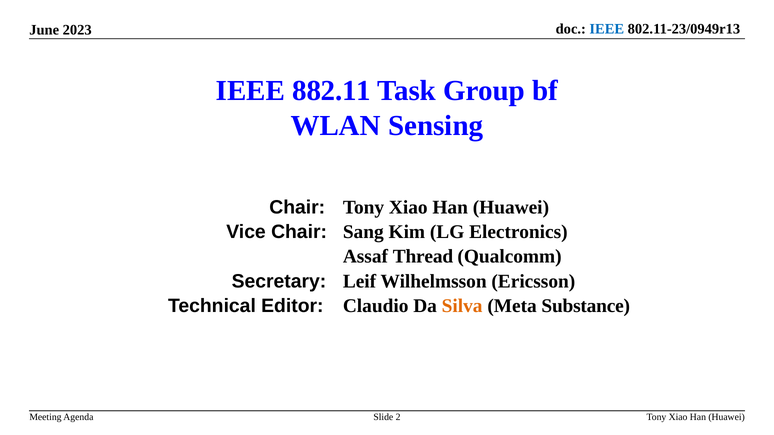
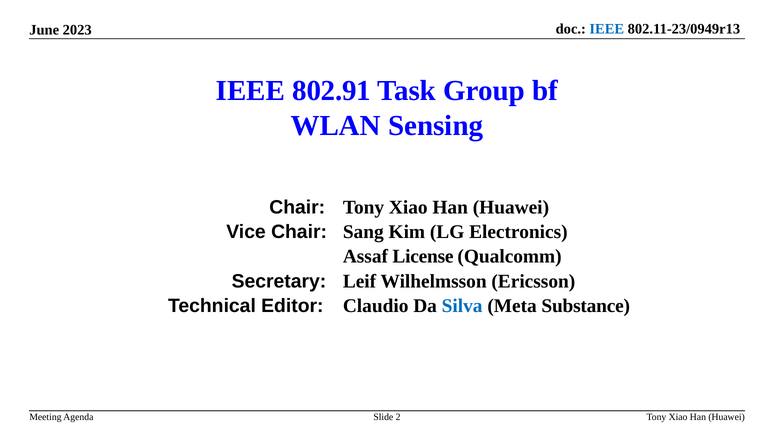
882.11: 882.11 -> 802.91
Thread: Thread -> License
Silva colour: orange -> blue
